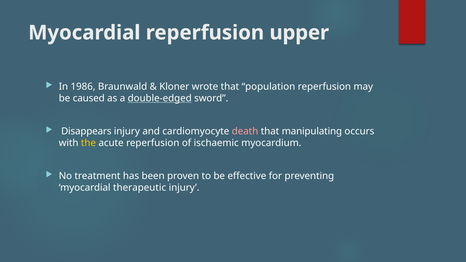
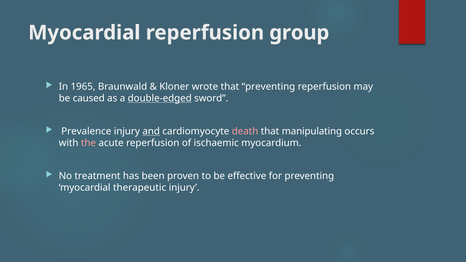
upper: upper -> group
1986: 1986 -> 1965
that population: population -> preventing
Disappears: Disappears -> Prevalence
and underline: none -> present
the colour: yellow -> pink
